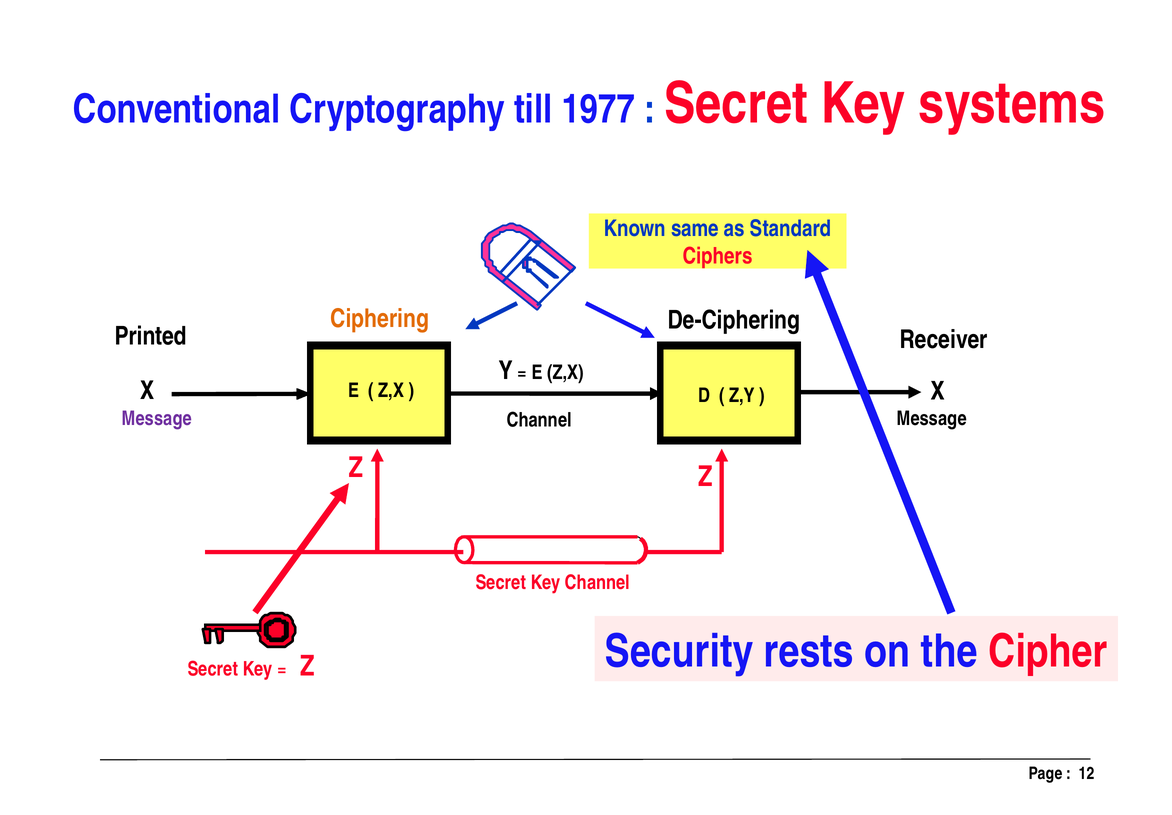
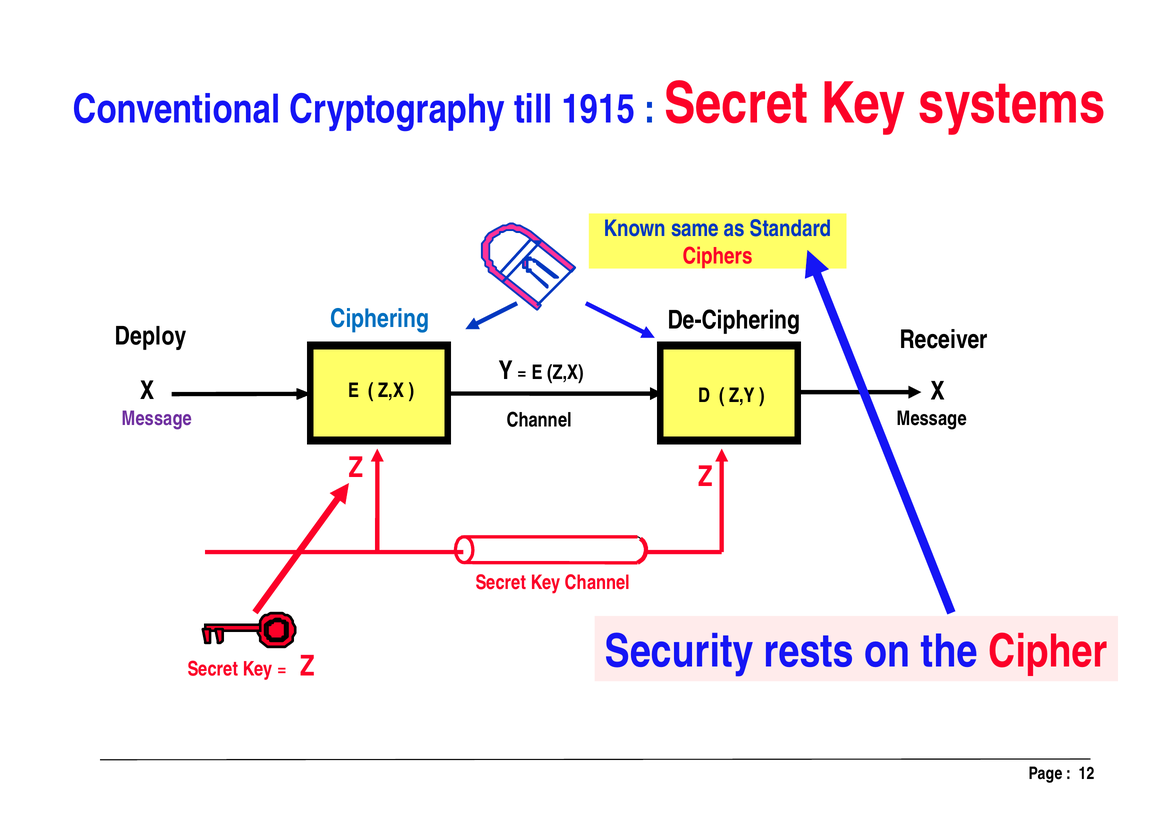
1977: 1977 -> 1915
Ciphering colour: orange -> blue
Printed: Printed -> Deploy
